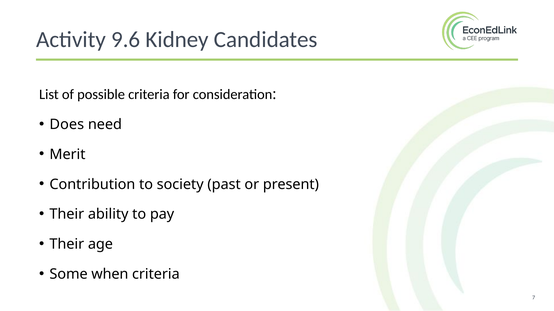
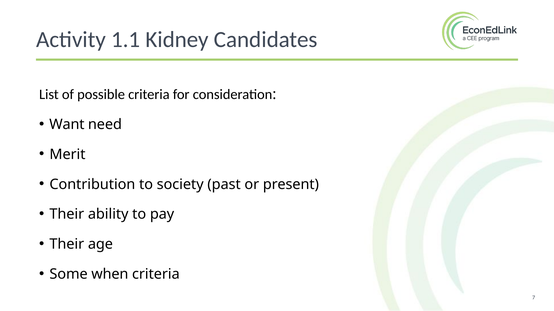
9.6: 9.6 -> 1.1
Does: Does -> Want
